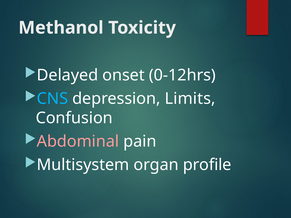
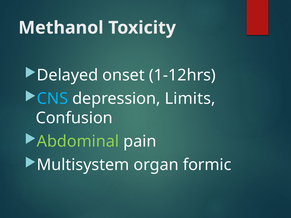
0-12hrs: 0-12hrs -> 1-12hrs
Abdominal colour: pink -> light green
profile: profile -> formic
